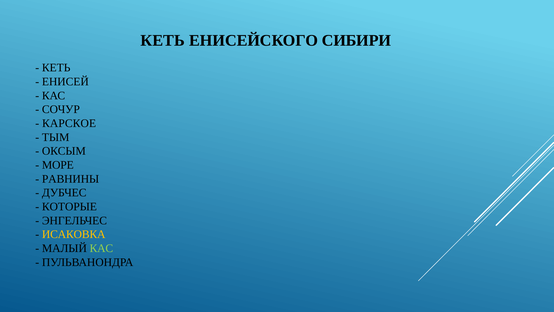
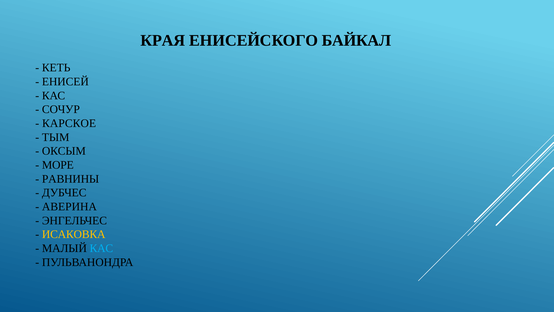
КЕТЬ at (163, 40): КЕТЬ -> КРАЯ
СИБИРИ: СИБИРИ -> БАЙКАЛ
КОТОРЫЕ: КОТОРЫЕ -> АВЕРИНА
КАС at (101, 248) colour: light green -> light blue
